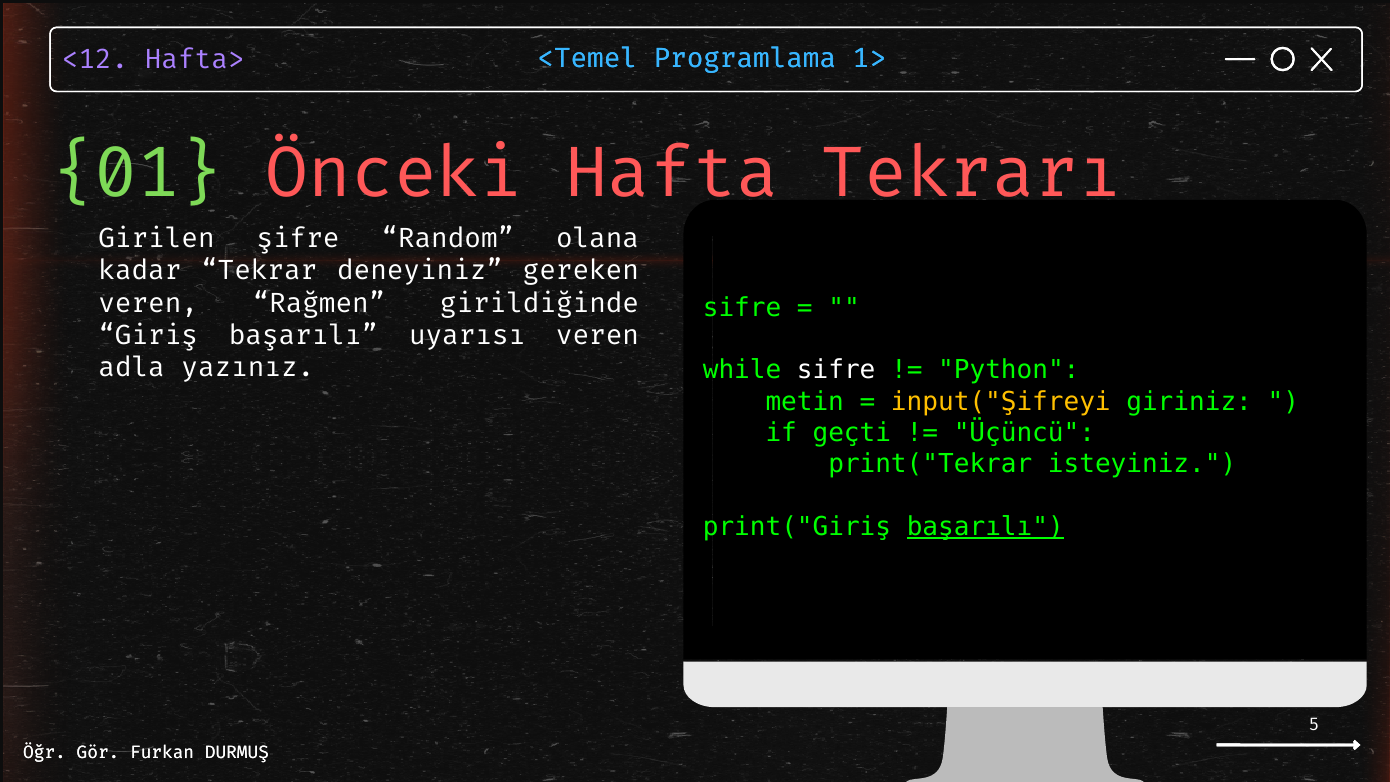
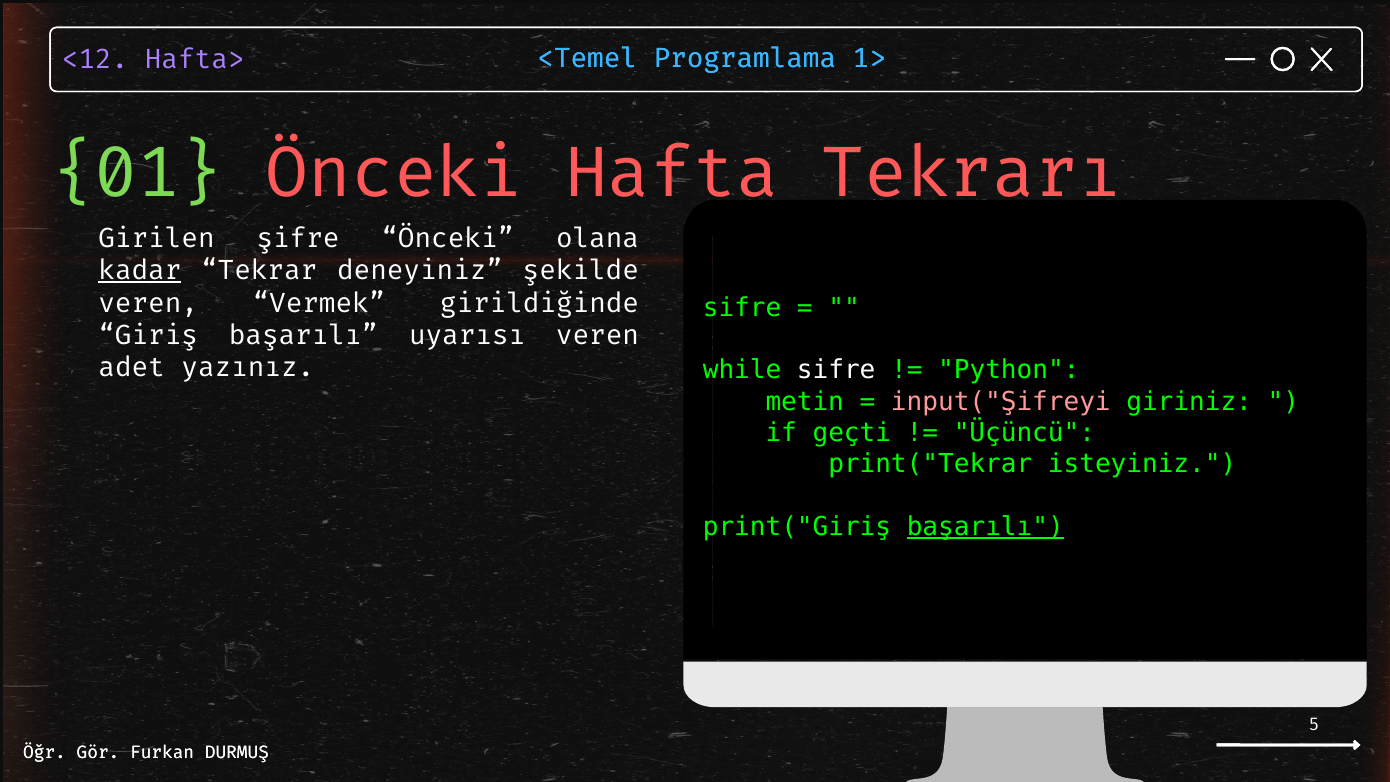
şifre Random: Random -> Önceki
kadar underline: none -> present
gereken: gereken -> şekilde
Rağmen: Rağmen -> Vermek
adla: adla -> adet
input("Şifreyi colour: yellow -> pink
